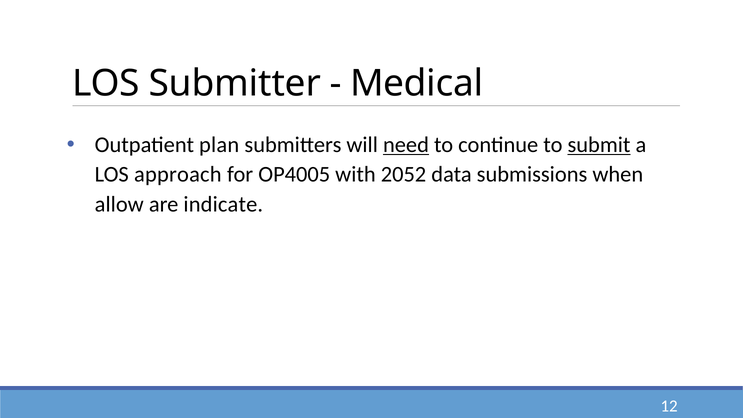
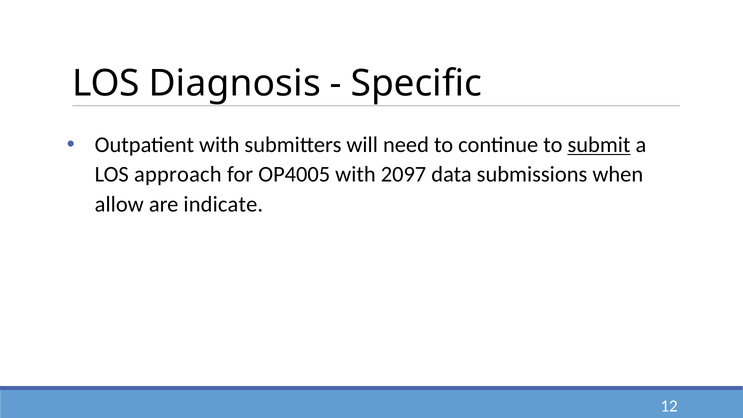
Submitter: Submitter -> Diagnosis
Medical: Medical -> Specific
Outpatient plan: plan -> with
need underline: present -> none
2052: 2052 -> 2097
